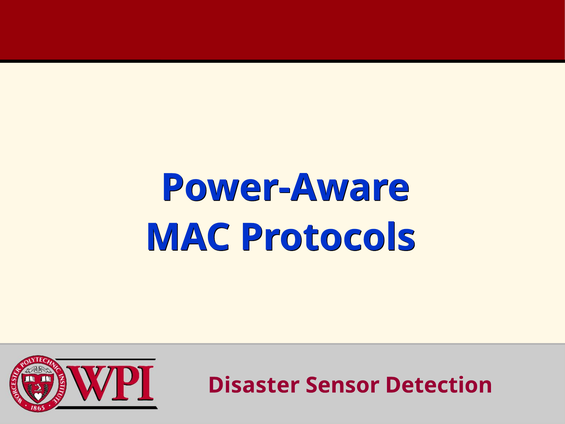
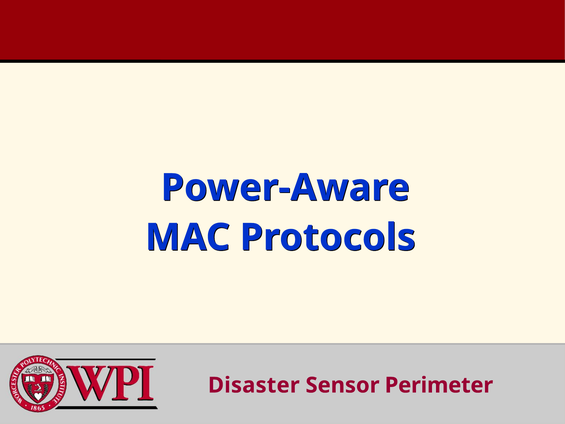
Detection: Detection -> Perimeter
